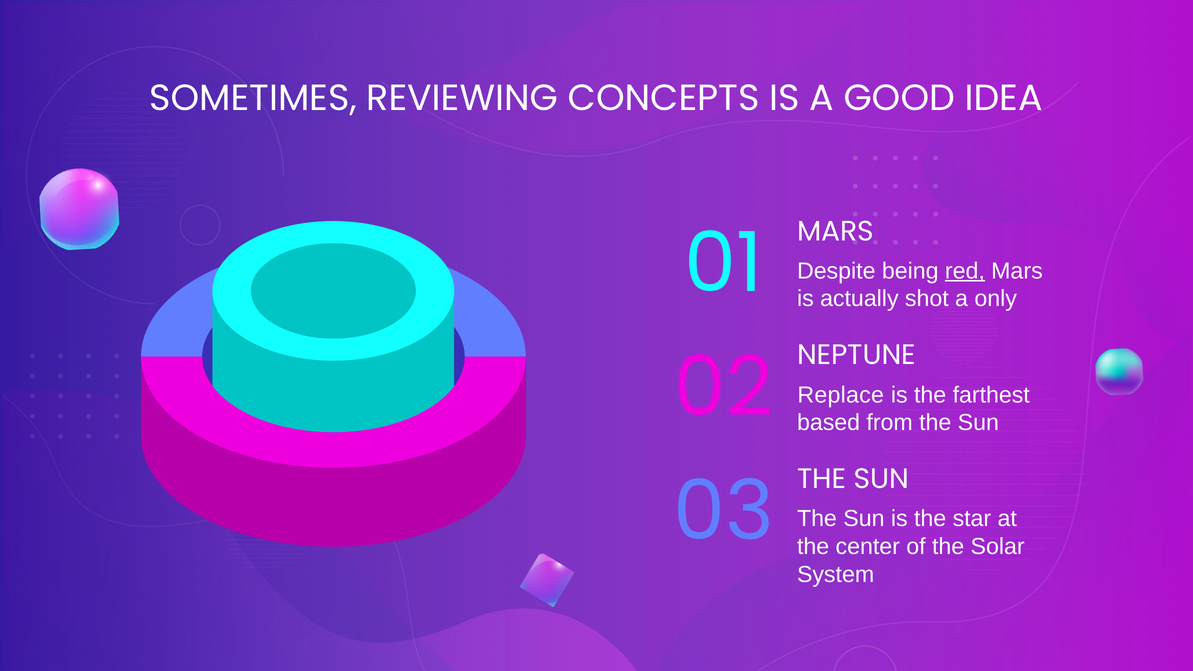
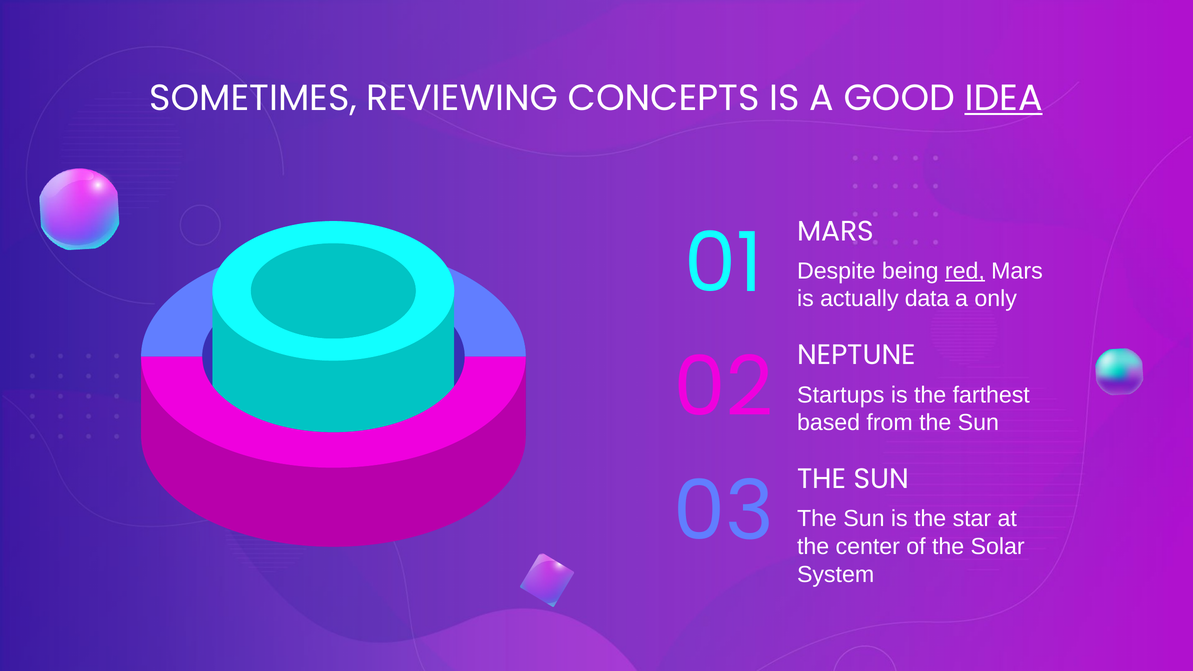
IDEA underline: none -> present
shot: shot -> data
Replace: Replace -> Startups
